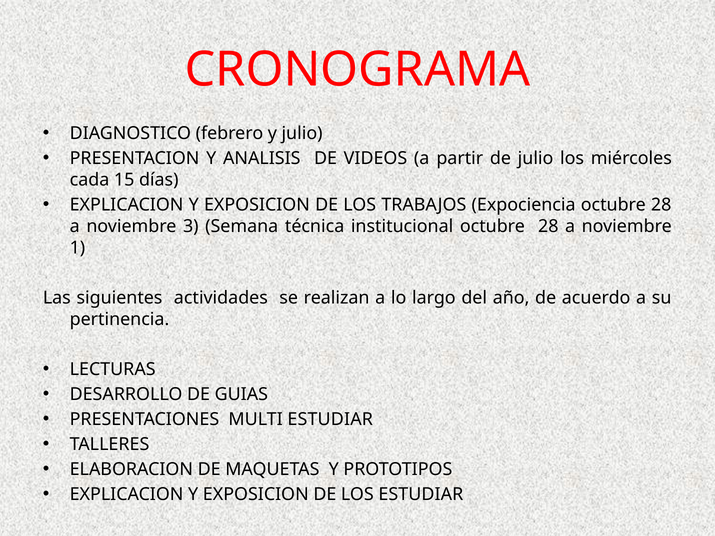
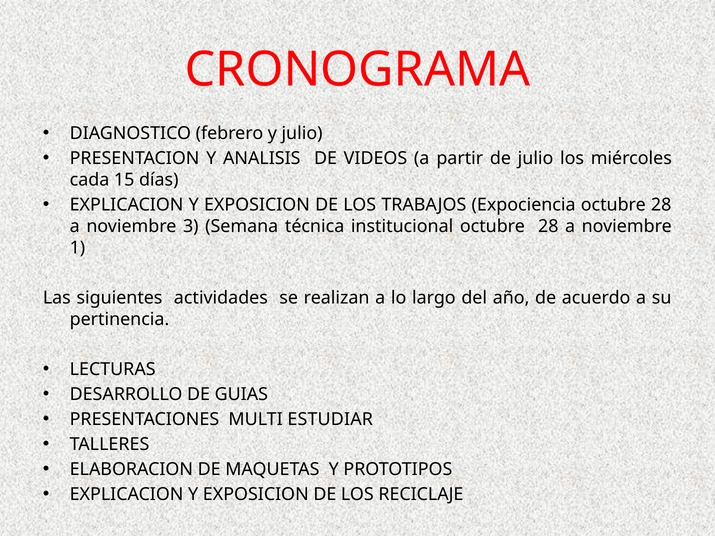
LOS ESTUDIAR: ESTUDIAR -> RECICLAJE
